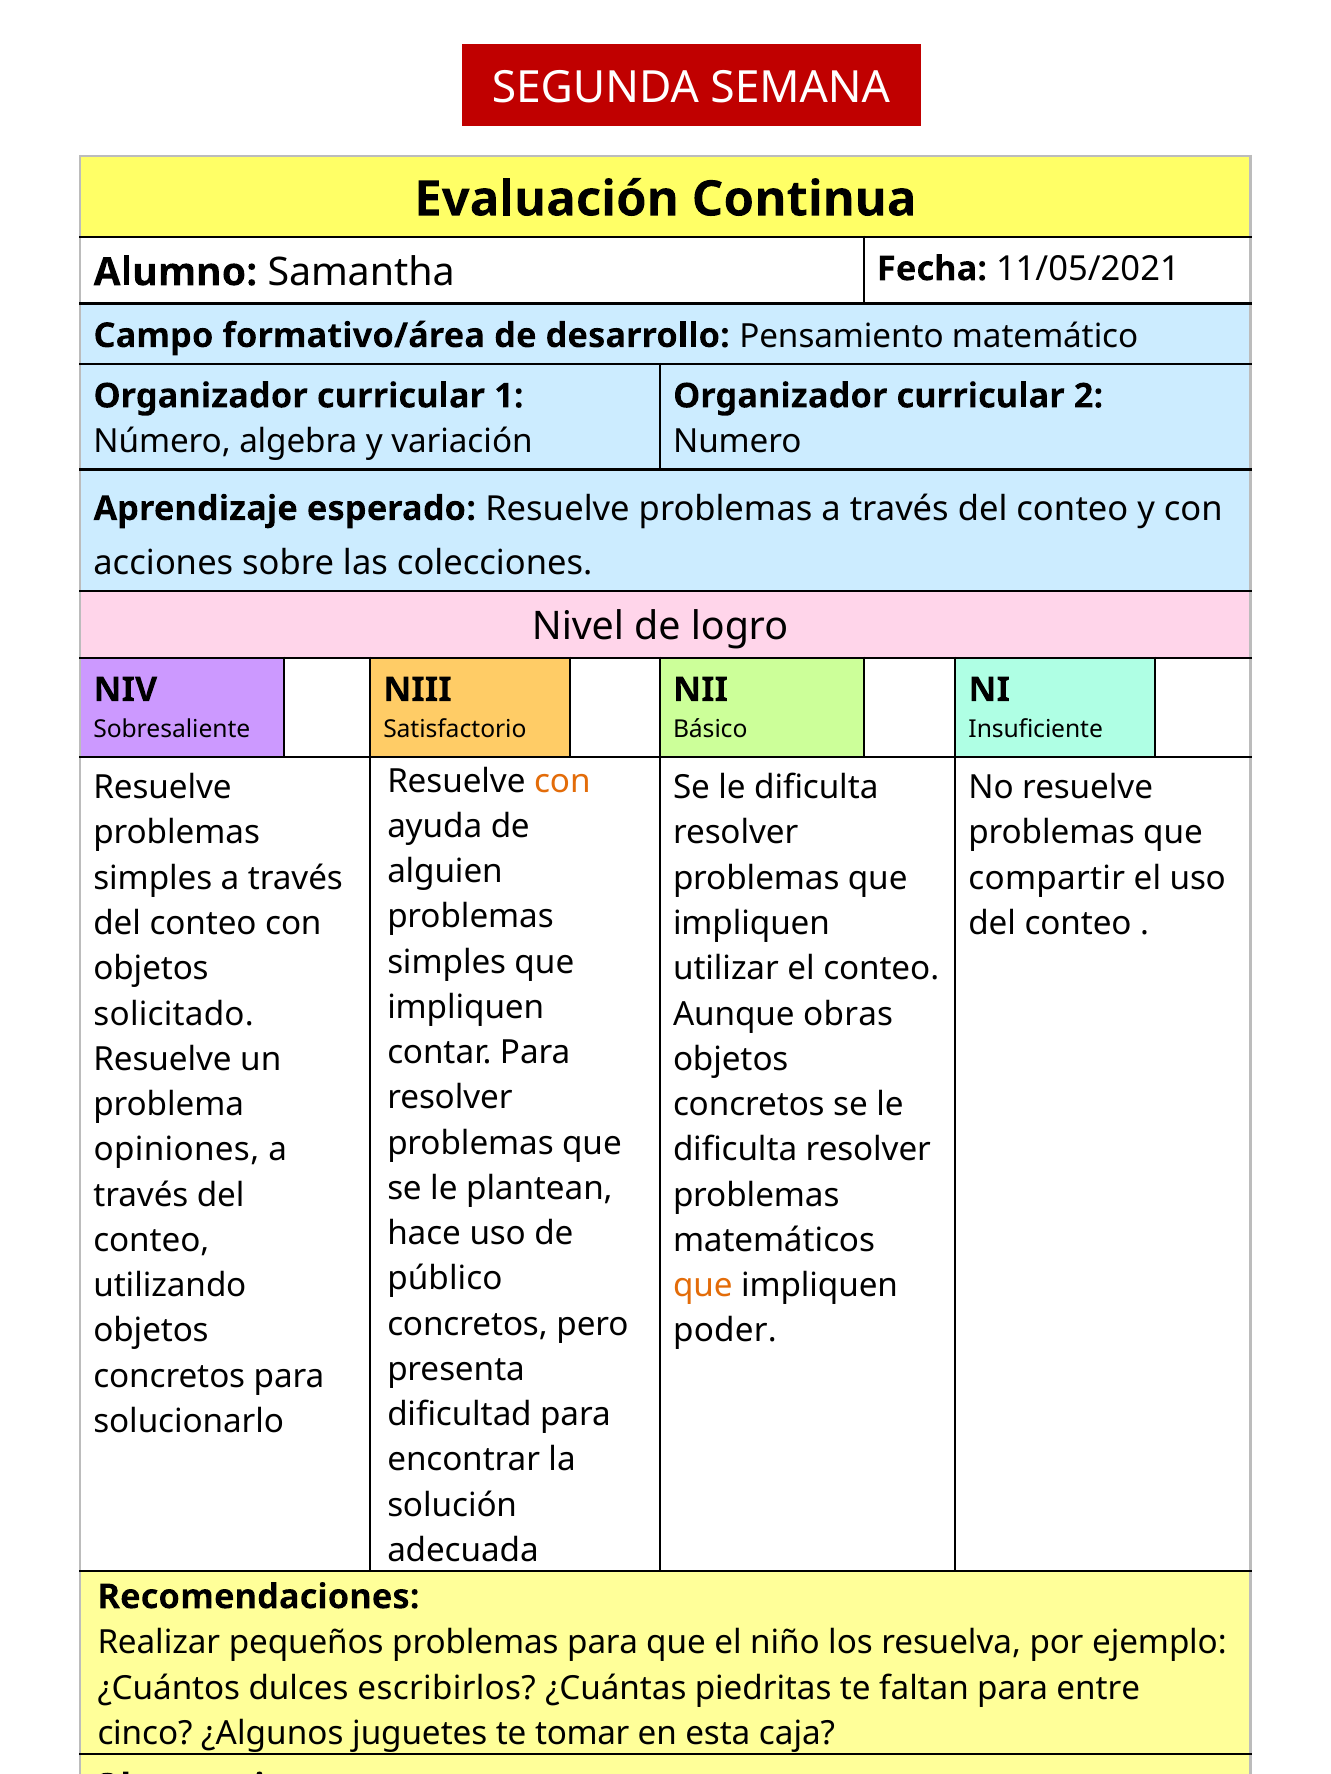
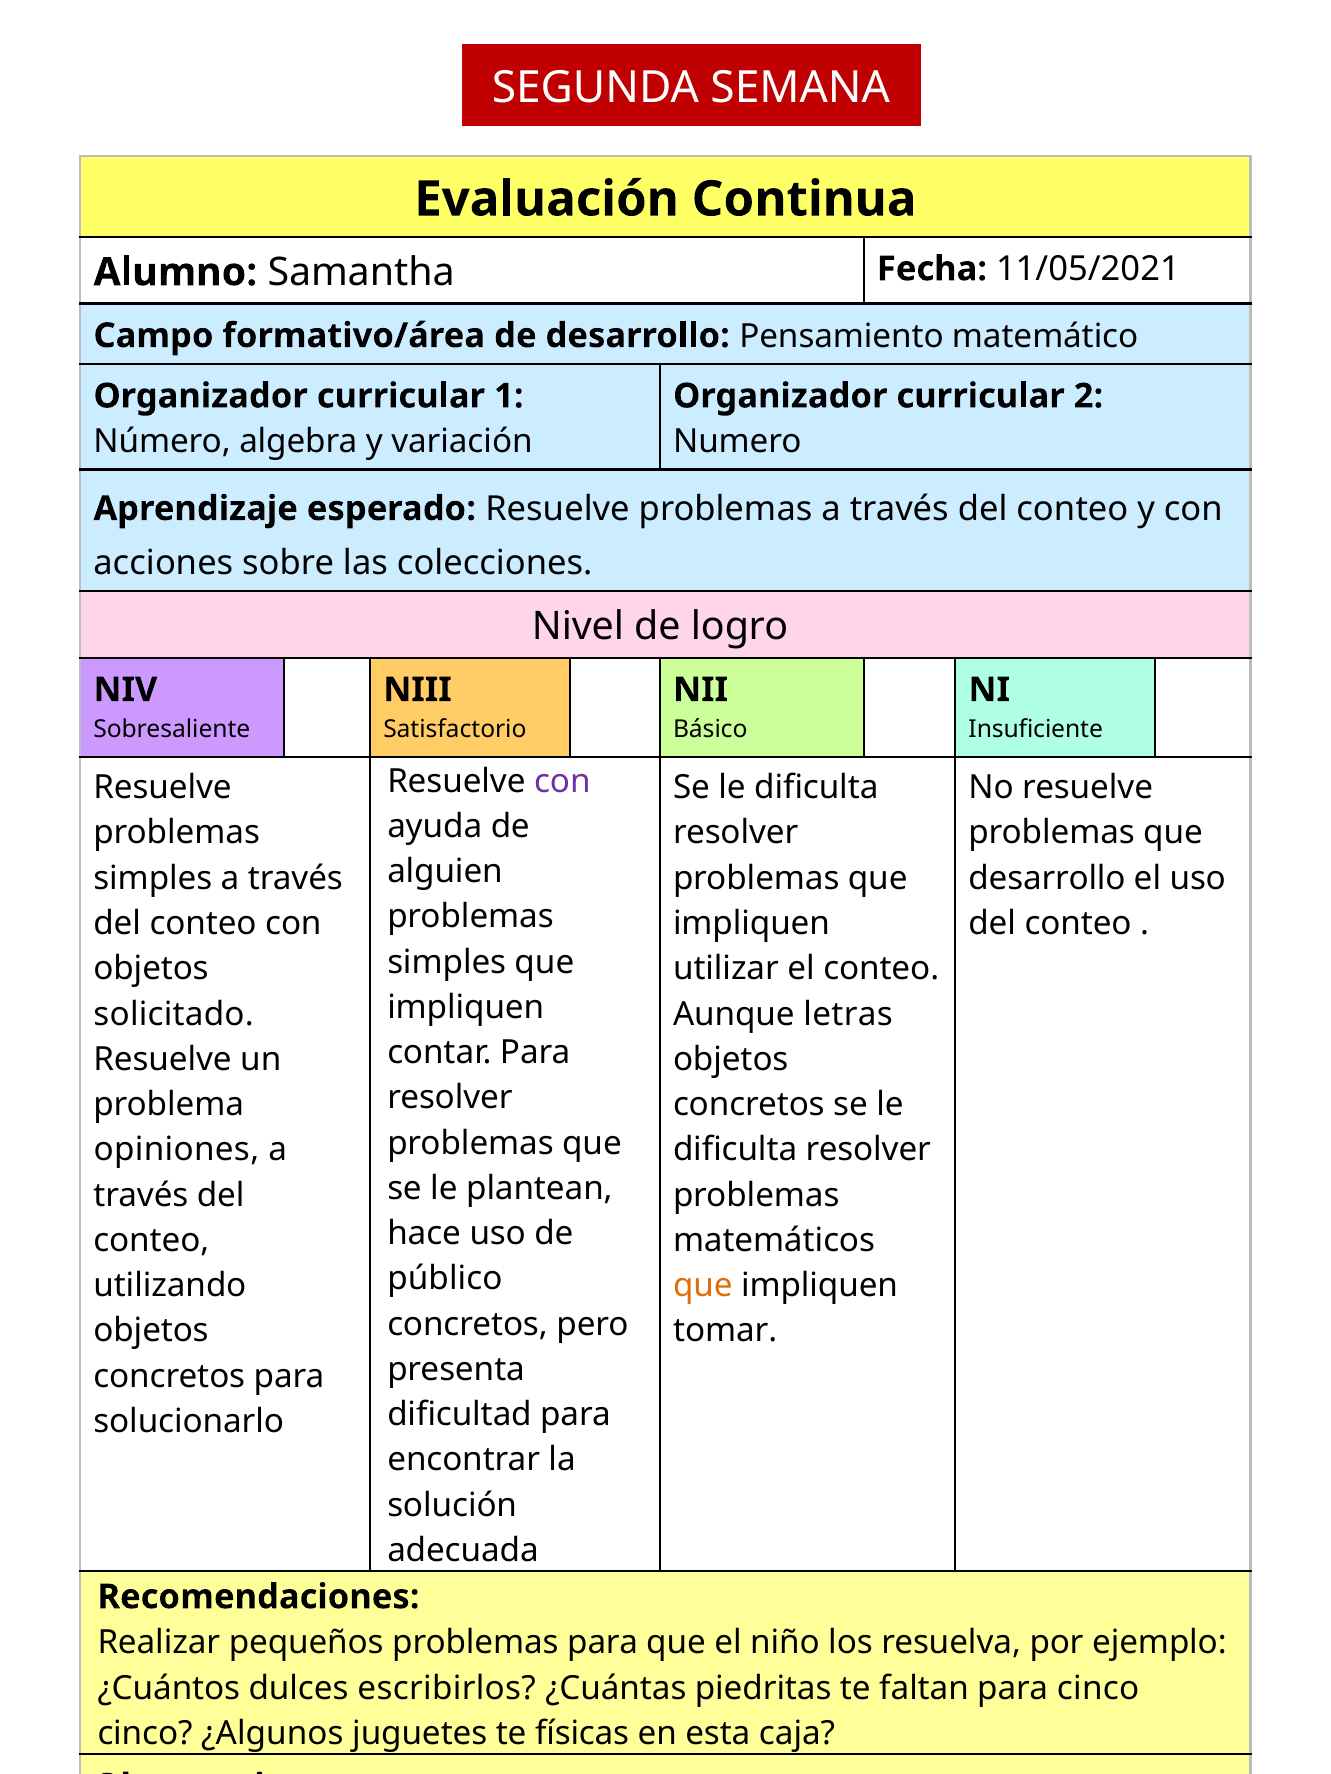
con at (562, 781) colour: orange -> purple
compartir at (1047, 879): compartir -> desarrollo
obras: obras -> letras
poder: poder -> tomar
para entre: entre -> cinco
tomar: tomar -> físicas
